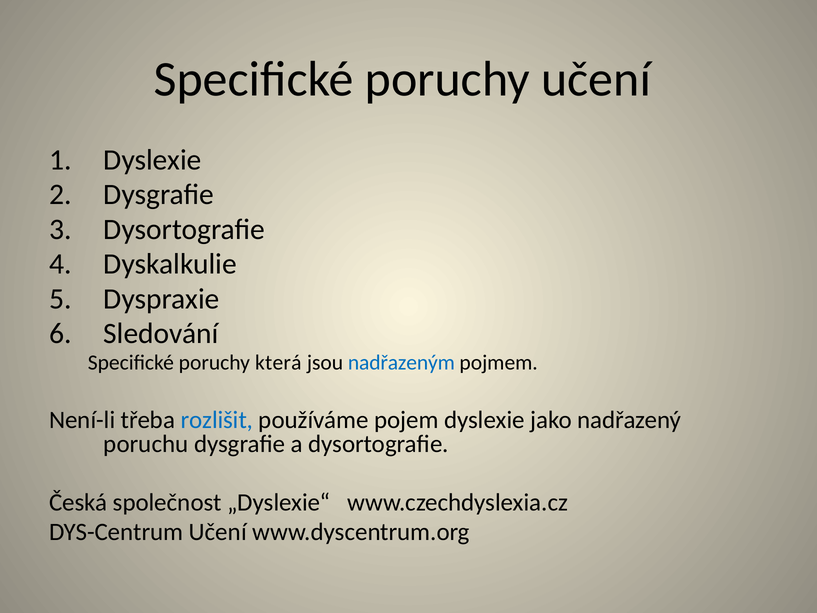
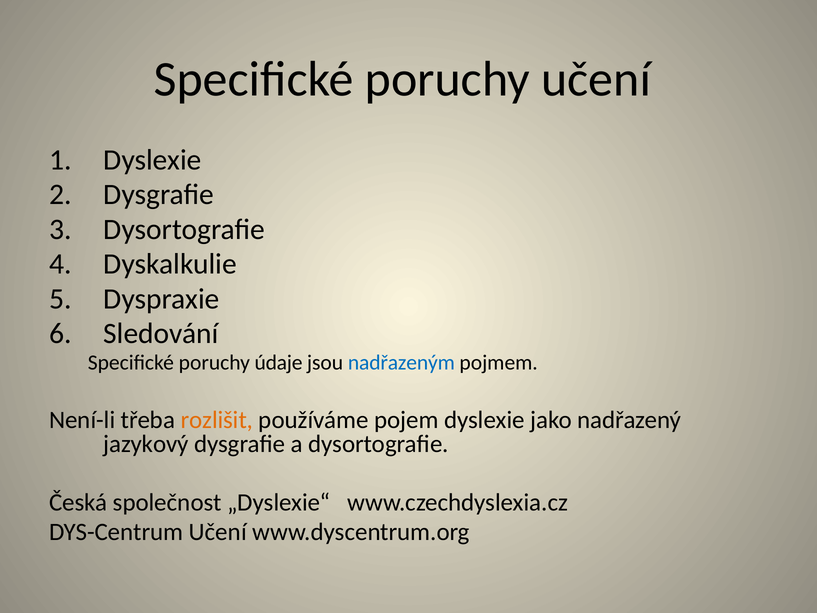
která: která -> údaje
rozlišit colour: blue -> orange
poruchu: poruchu -> jazykový
